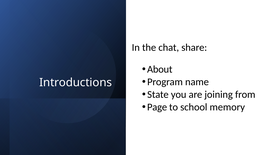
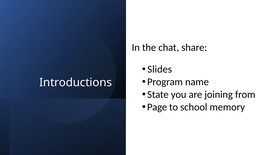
About: About -> Slides
